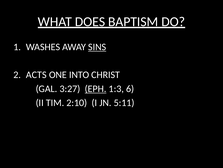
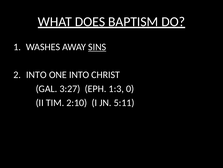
ACTS at (36, 75): ACTS -> INTO
EPH underline: present -> none
6: 6 -> 0
